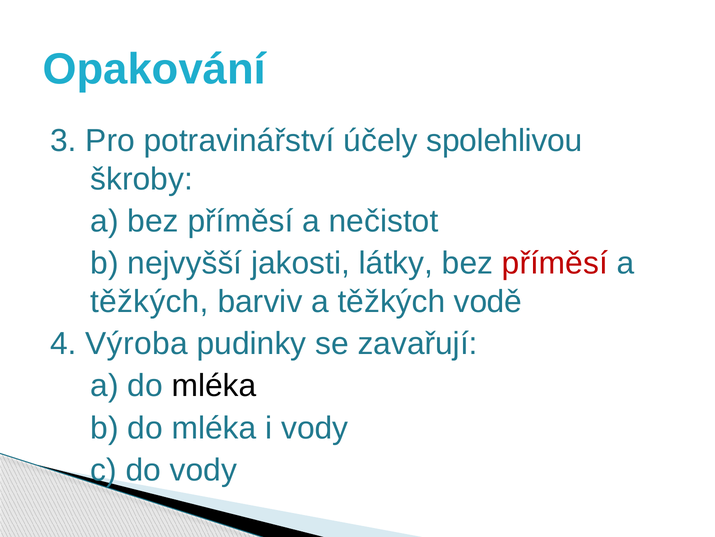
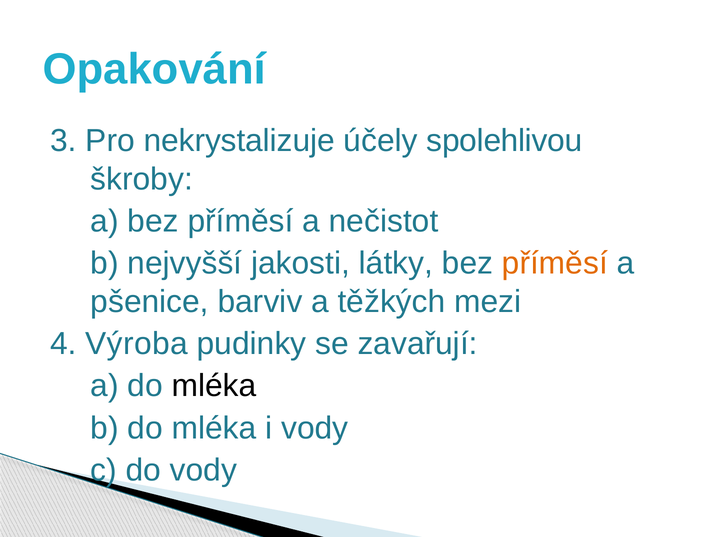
potravinářství: potravinářství -> nekrystalizuje
příměsí at (555, 263) colour: red -> orange
těžkých at (149, 301): těžkých -> pšenice
vodě: vodě -> mezi
